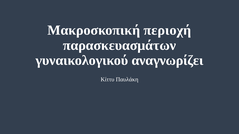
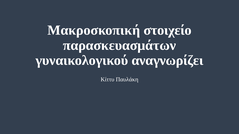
περιοχή: περιοχή -> στοιχείο
